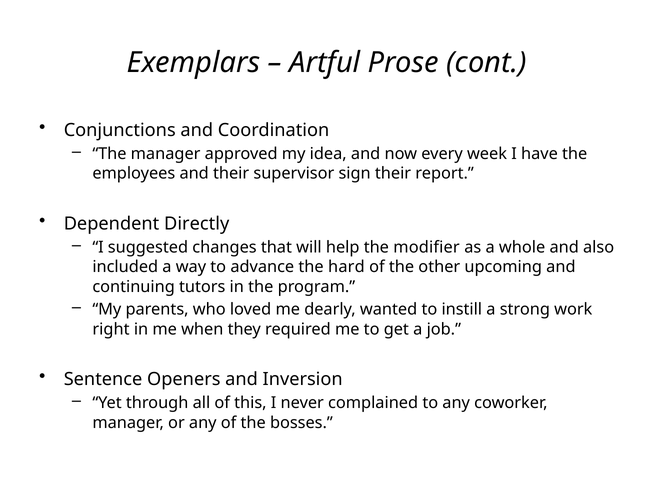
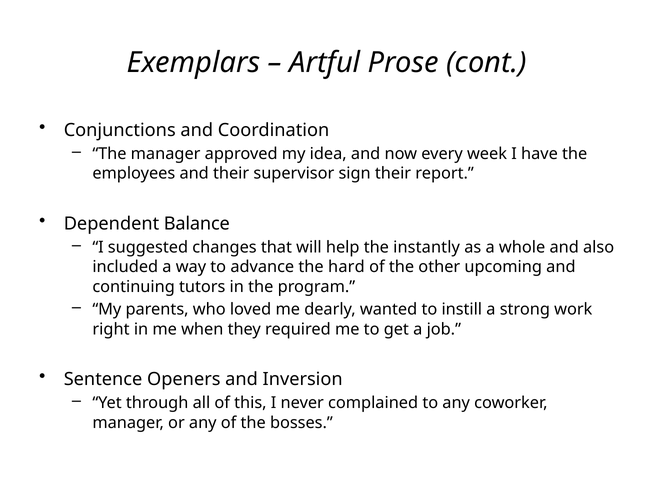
Directly: Directly -> Balance
modifier: modifier -> instantly
